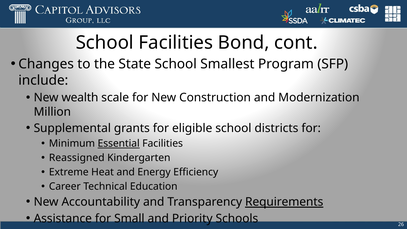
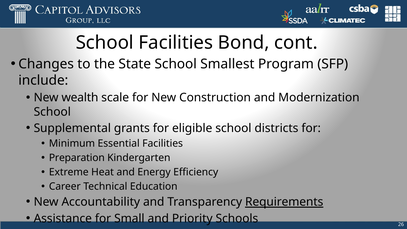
Million at (52, 112): Million -> School
Essential underline: present -> none
Reassigned: Reassigned -> Preparation
